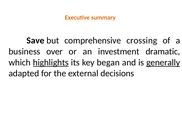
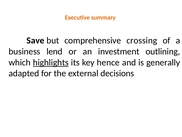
over: over -> lend
dramatic: dramatic -> outlining
began: began -> hence
generally underline: present -> none
